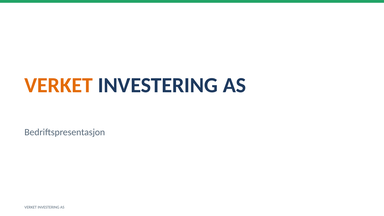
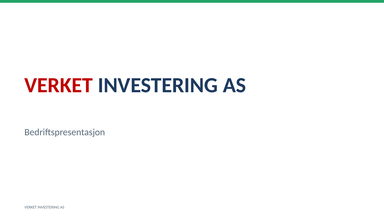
VERKET at (59, 85) colour: orange -> red
